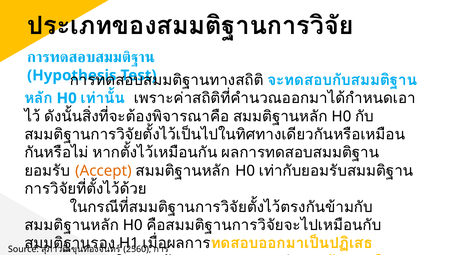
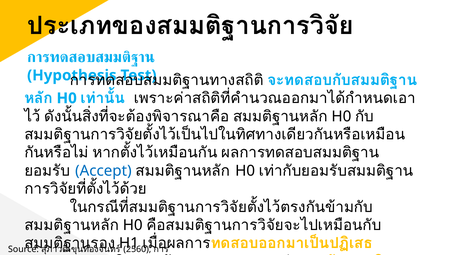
Accept colour: orange -> blue
